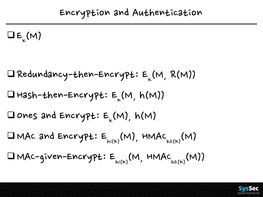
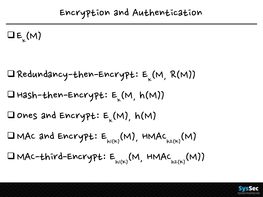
MAC-given-Encrypt: MAC-given-Encrypt -> MAC-third-Encrypt
